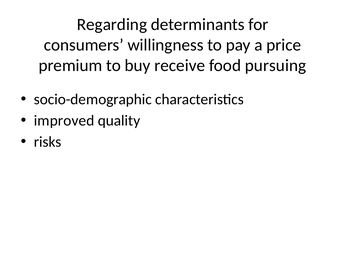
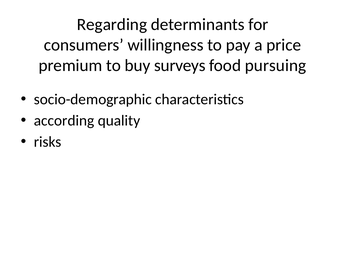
receive: receive -> surveys
improved: improved -> according
